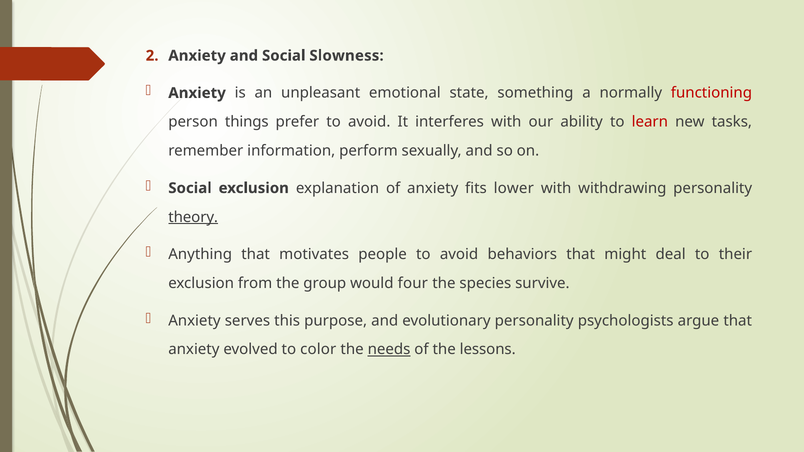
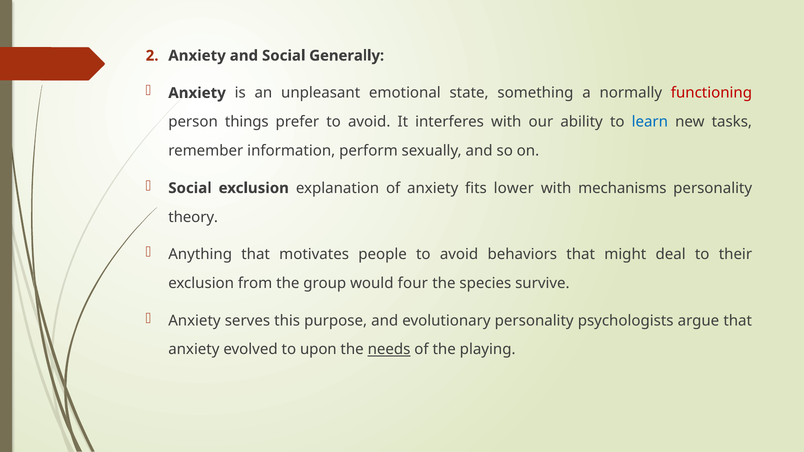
Slowness: Slowness -> Generally
learn colour: red -> blue
withdrawing: withdrawing -> mechanisms
theory underline: present -> none
color: color -> upon
lessons: lessons -> playing
